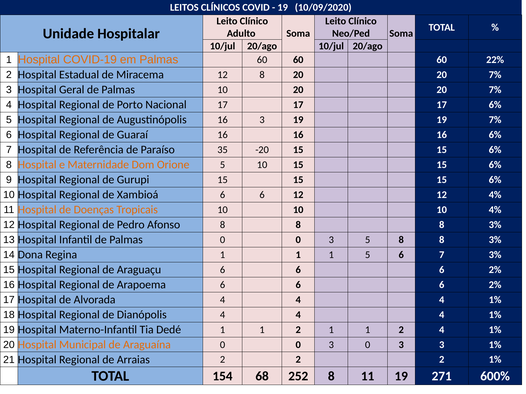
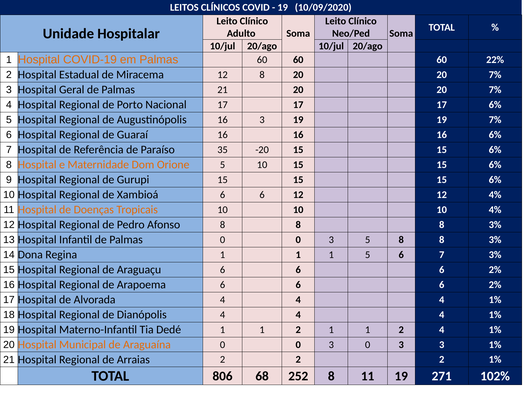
Palmas 10: 10 -> 21
154: 154 -> 806
600%: 600% -> 102%
